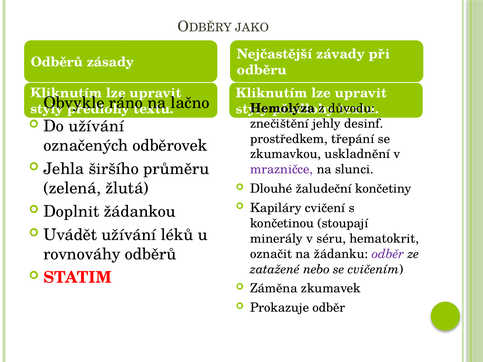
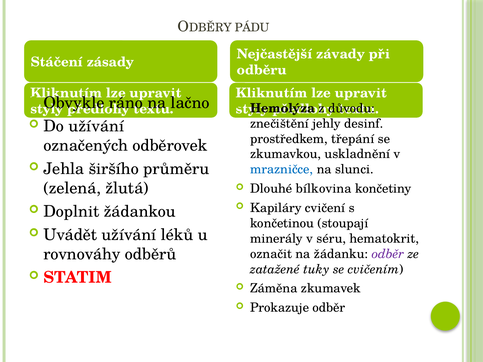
JAKO: JAKO -> PÁDU
Odběrů at (57, 62): Odběrů -> Stáčení
mrazničce colour: purple -> blue
žaludeční: žaludeční -> bílkovina
nebo: nebo -> tuky
